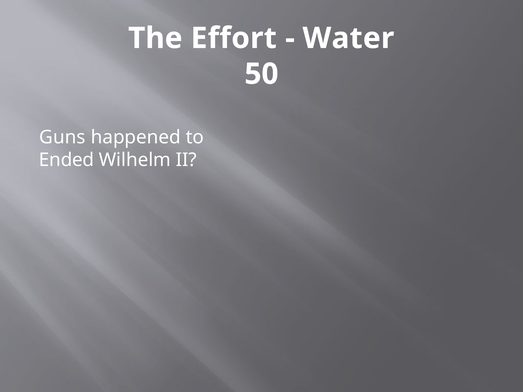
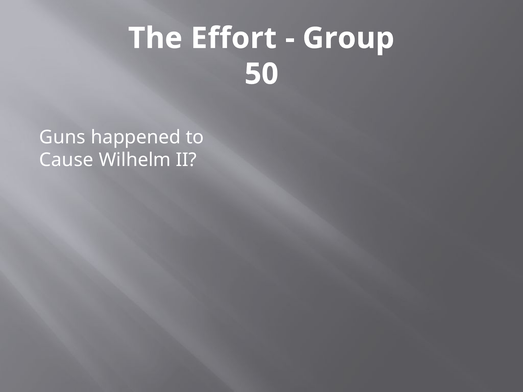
Water: Water -> Group
Ended: Ended -> Cause
